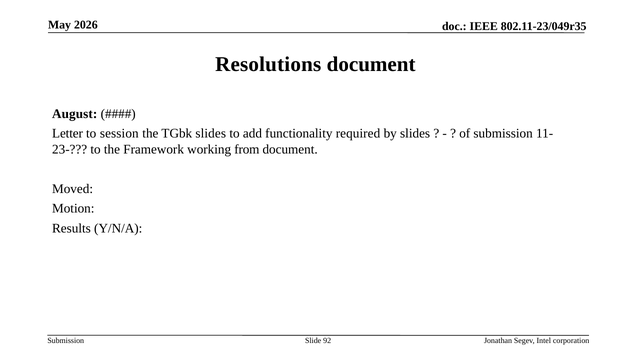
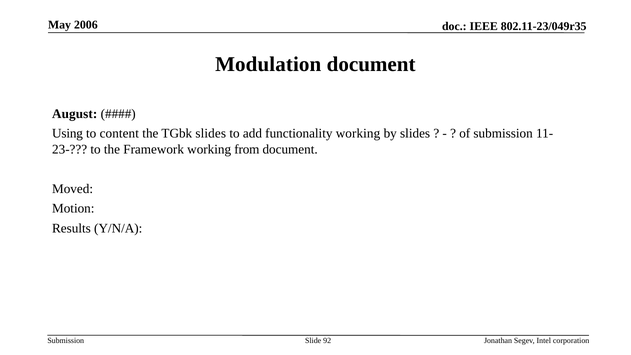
2026: 2026 -> 2006
Resolutions: Resolutions -> Modulation
Letter: Letter -> Using
session: session -> content
functionality required: required -> working
